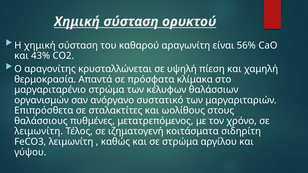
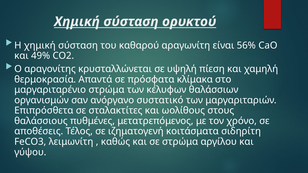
43%: 43% -> 49%
λειμωνίτη at (39, 132): λειμωνίτη -> αποθέσεις
